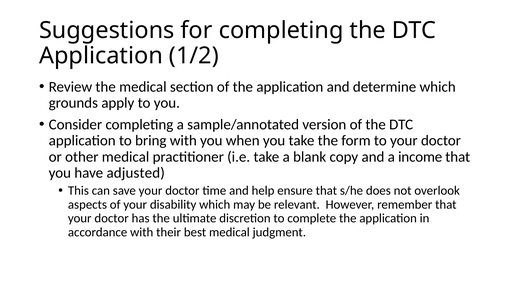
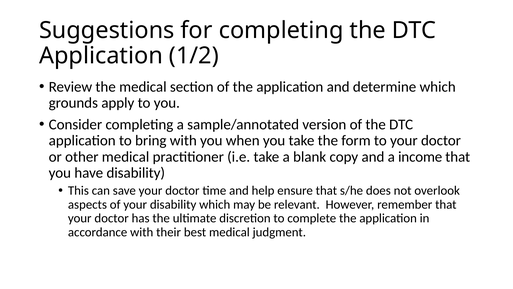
have adjusted: adjusted -> disability
